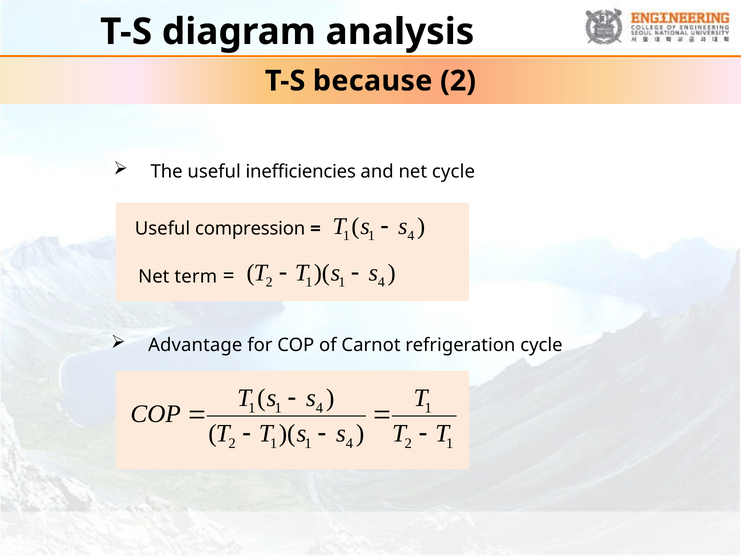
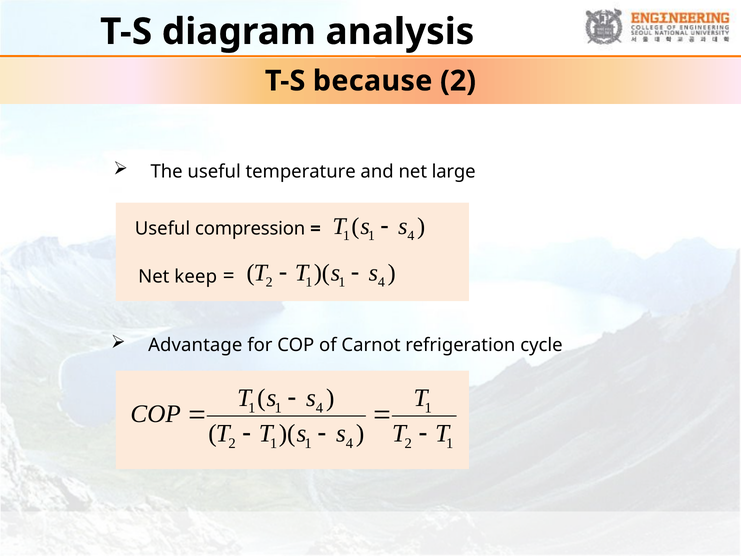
inefficiencies: inefficiencies -> temperature
net cycle: cycle -> large
term: term -> keep
